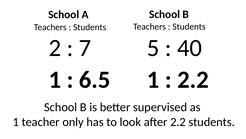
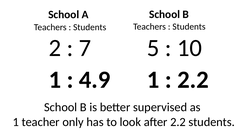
40: 40 -> 10
6.5: 6.5 -> 4.9
